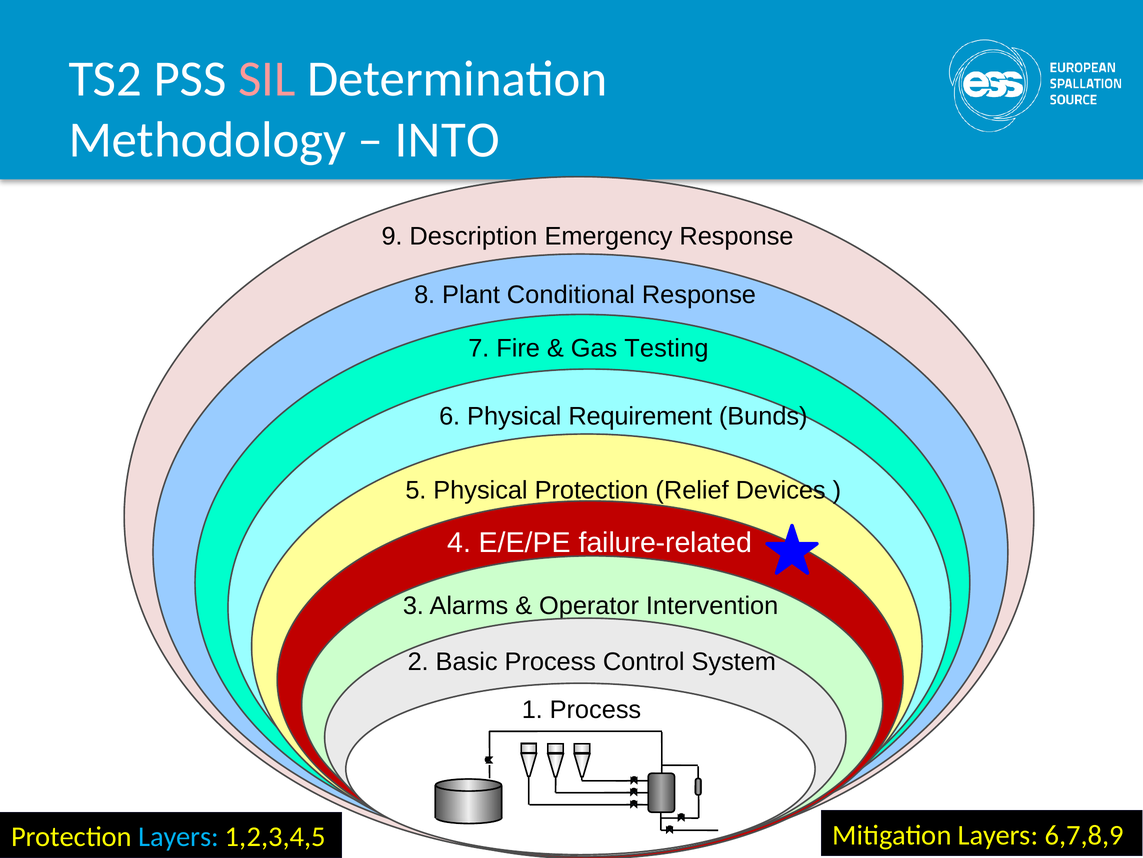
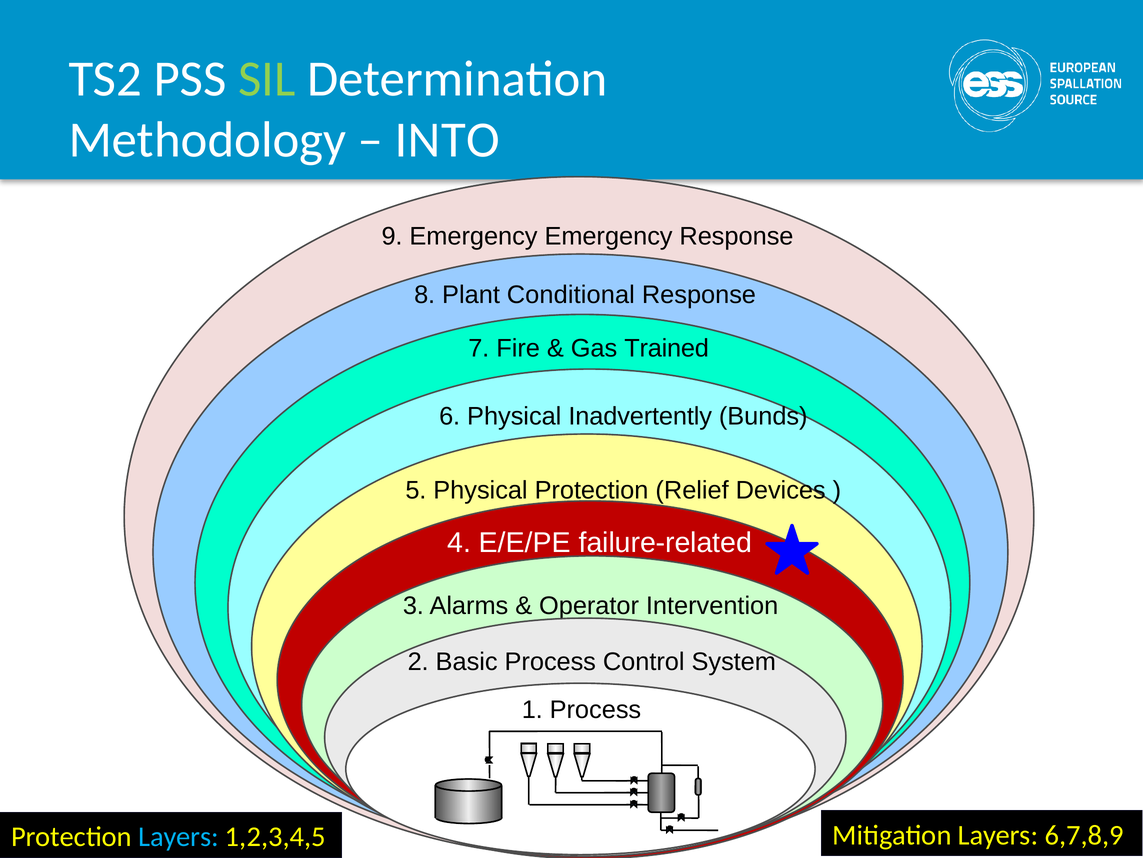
SIL colour: pink -> light green
9 Description: Description -> Emergency
Testing: Testing -> Trained
Requirement: Requirement -> Inadvertently
